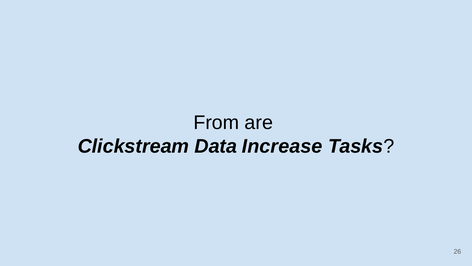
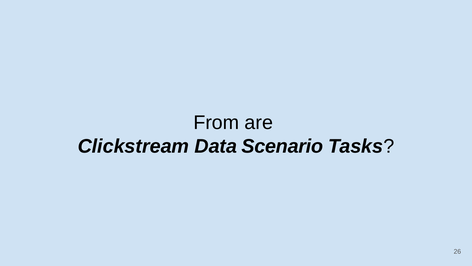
Increase: Increase -> Scenario
